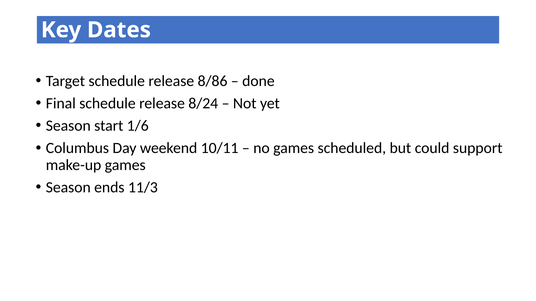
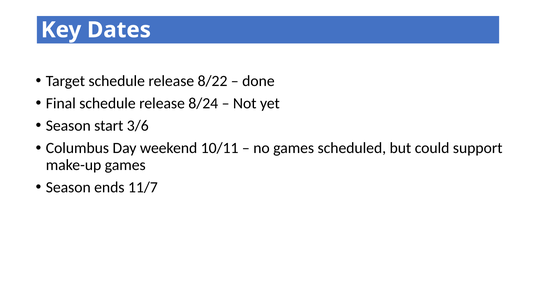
8/86: 8/86 -> 8/22
1/6: 1/6 -> 3/6
11/3: 11/3 -> 11/7
